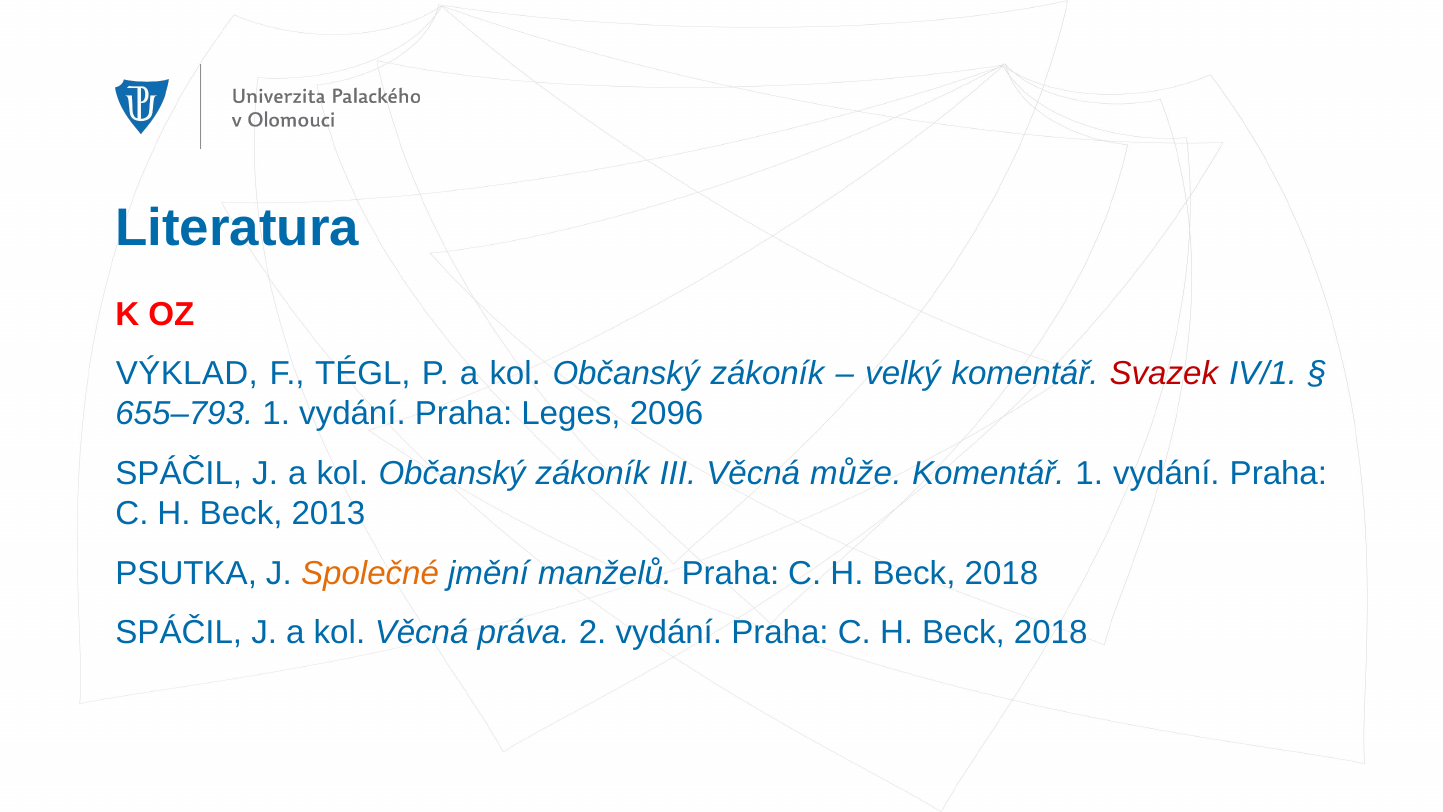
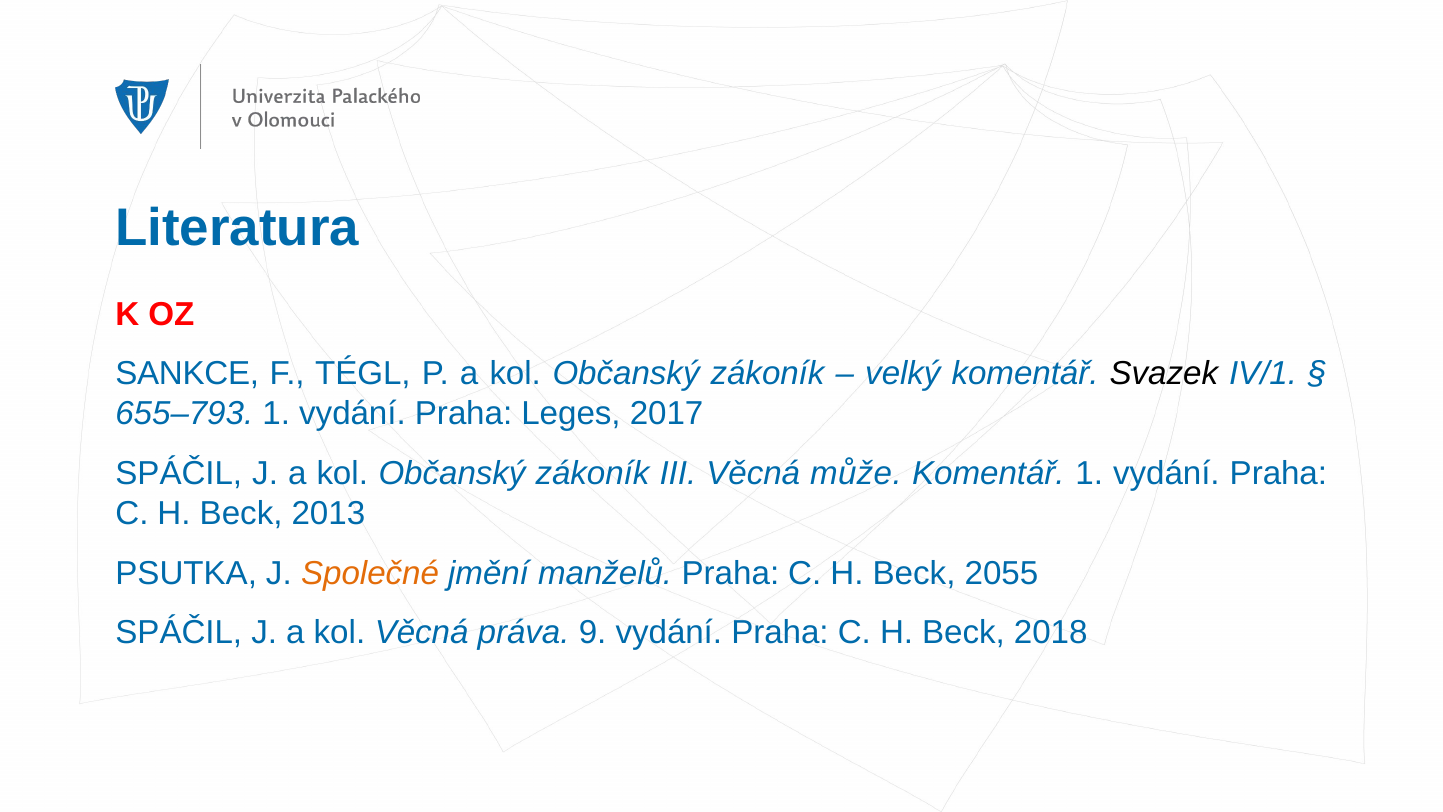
VÝKLAD: VÝKLAD -> SANKCE
Svazek colour: red -> black
2096: 2096 -> 2017
2018 at (1001, 573): 2018 -> 2055
2: 2 -> 9
